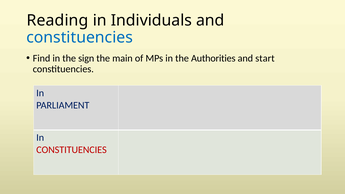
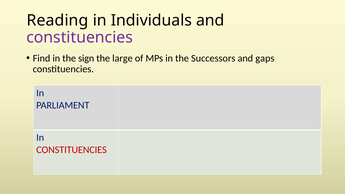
constituencies at (80, 38) colour: blue -> purple
main: main -> large
Authorities: Authorities -> Successors
start: start -> gaps
